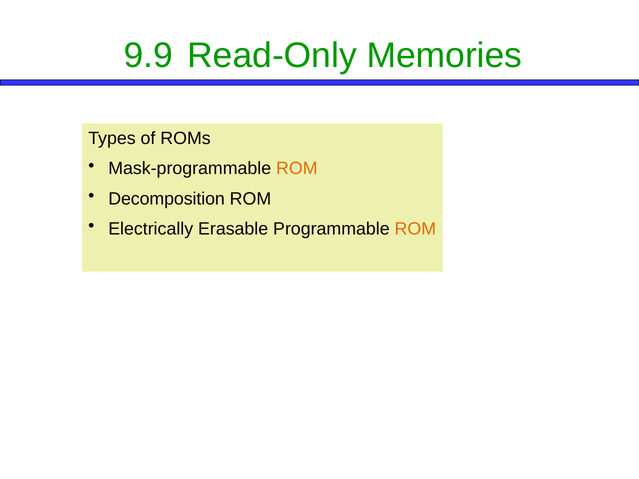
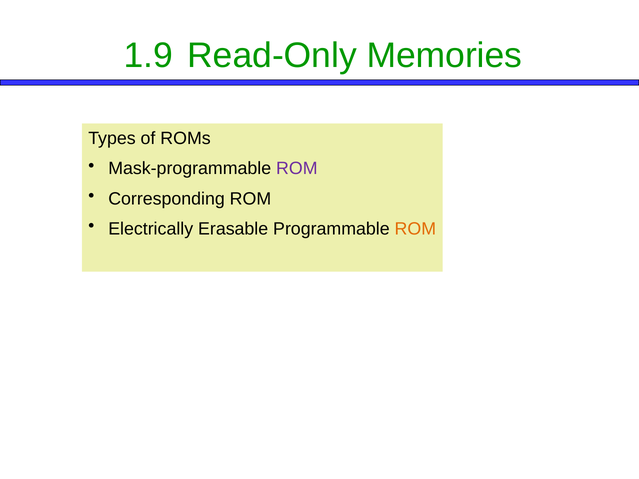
9.9: 9.9 -> 1.9
ROM at (297, 169) colour: orange -> purple
Decomposition: Decomposition -> Corresponding
